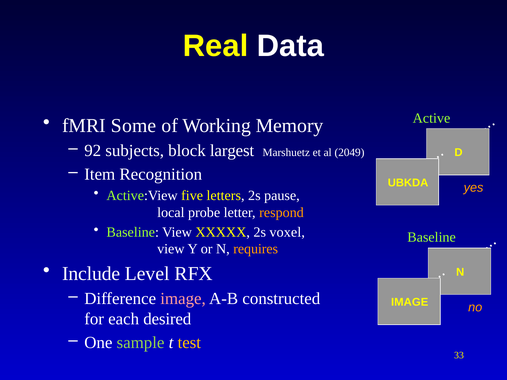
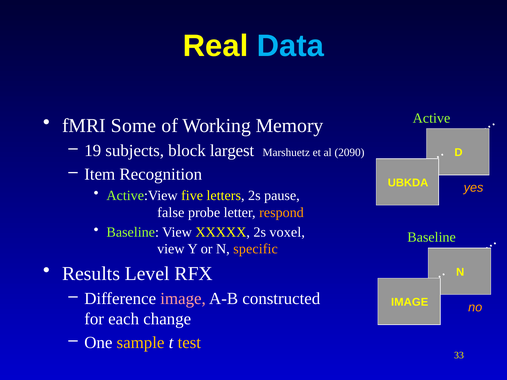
Data colour: white -> light blue
92: 92 -> 19
2049: 2049 -> 2090
local: local -> false
requires: requires -> specific
Include: Include -> Results
desired: desired -> change
sample colour: light green -> yellow
